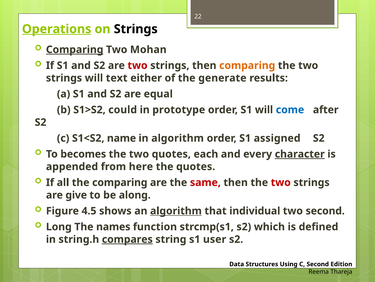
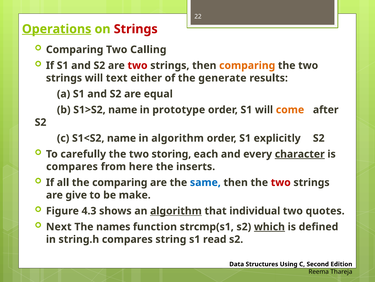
Strings at (136, 29) colour: black -> red
Comparing at (75, 49) underline: present -> none
Mohan: Mohan -> Calling
S1>S2 could: could -> name
come colour: blue -> orange
assigned: assigned -> explicitly
becomes: becomes -> carefully
two quotes: quotes -> storing
appended at (72, 166): appended -> compares
the quotes: quotes -> inserts
same colour: red -> blue
along: along -> make
4.5: 4.5 -> 4.3
two second: second -> quotes
Long: Long -> Next
which underline: none -> present
compares at (127, 239) underline: present -> none
user: user -> read
